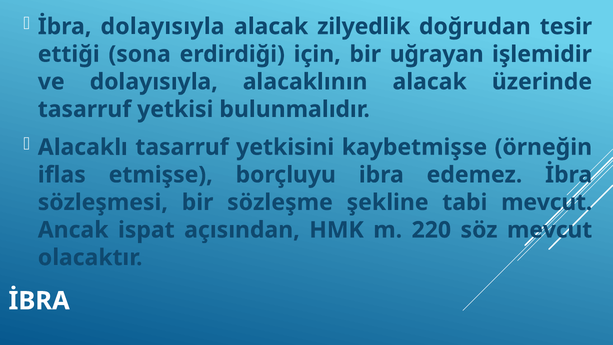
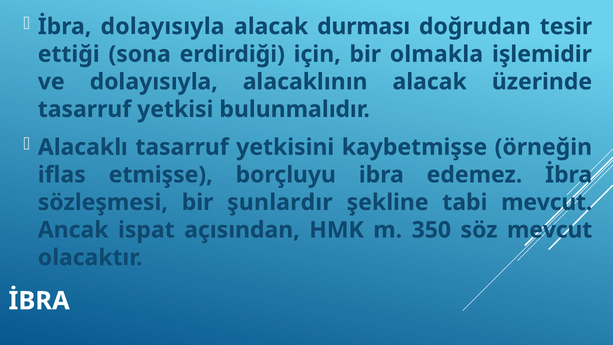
zilyedlik: zilyedlik -> durması
uğrayan: uğrayan -> olmakla
sözleşme: sözleşme -> şunlardır
220: 220 -> 350
